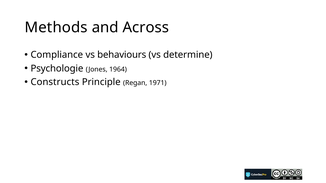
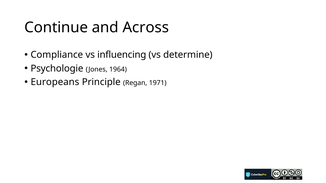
Methods: Methods -> Continue
behaviours: behaviours -> influencing
Constructs: Constructs -> Europeans
